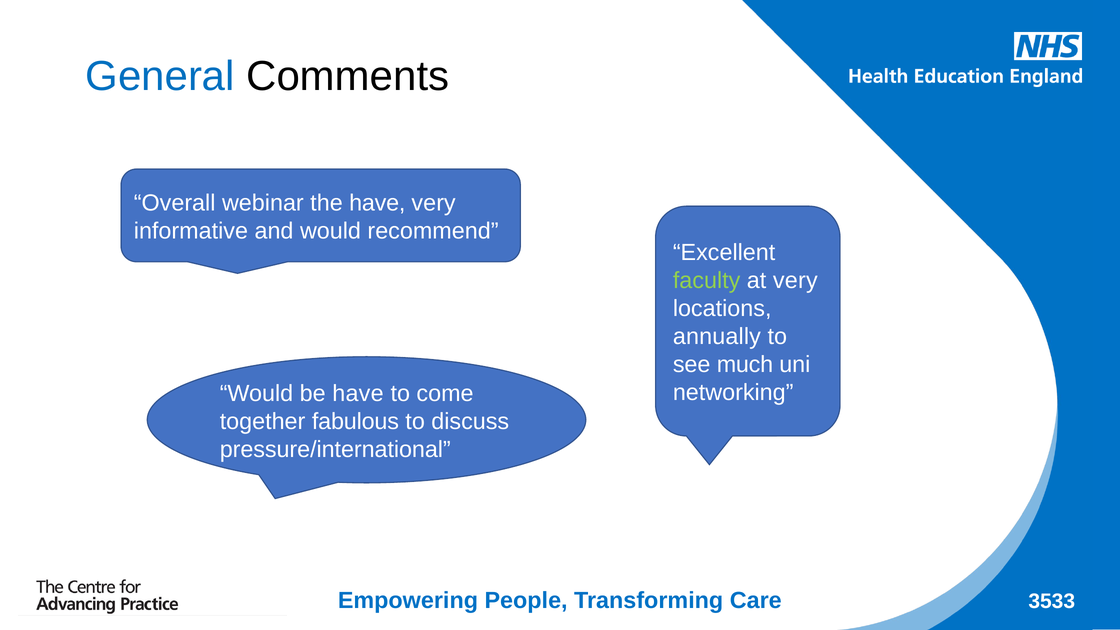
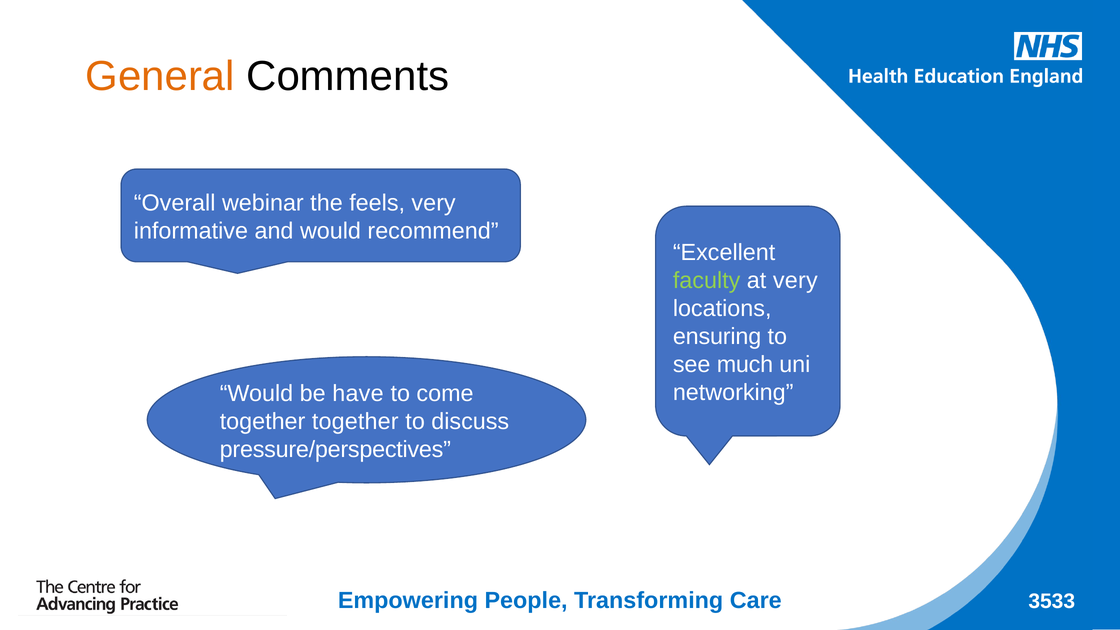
General colour: blue -> orange
the have: have -> feels
annually: annually -> ensuring
together fabulous: fabulous -> together
pressure/international: pressure/international -> pressure/perspectives
